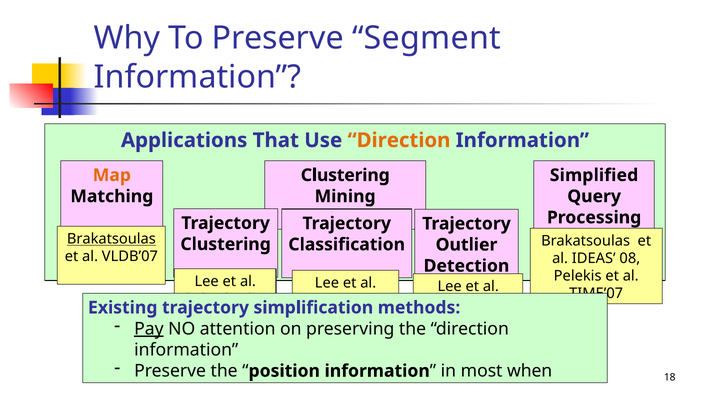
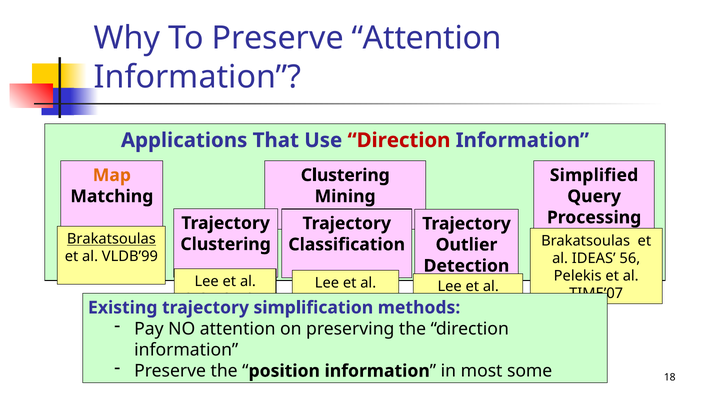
Preserve Segment: Segment -> Attention
Direction at (399, 140) colour: orange -> red
VLDB’07: VLDB’07 -> VLDB’99
08: 08 -> 56
Pay underline: present -> none
when: when -> some
